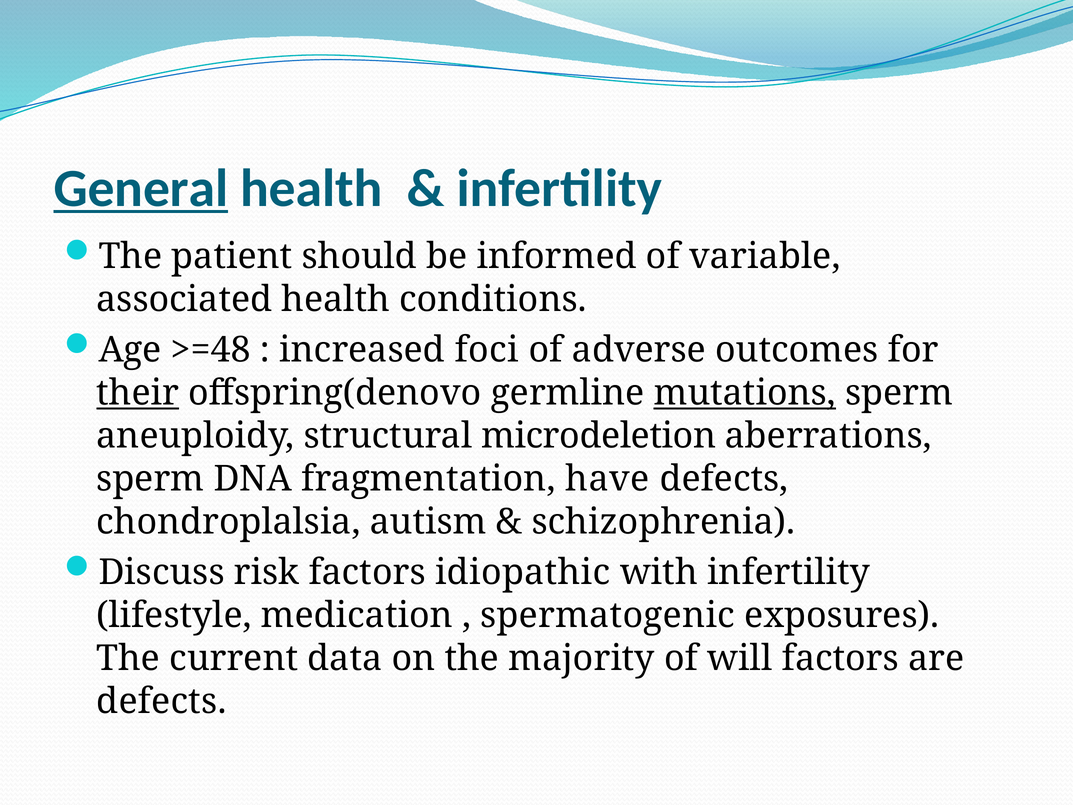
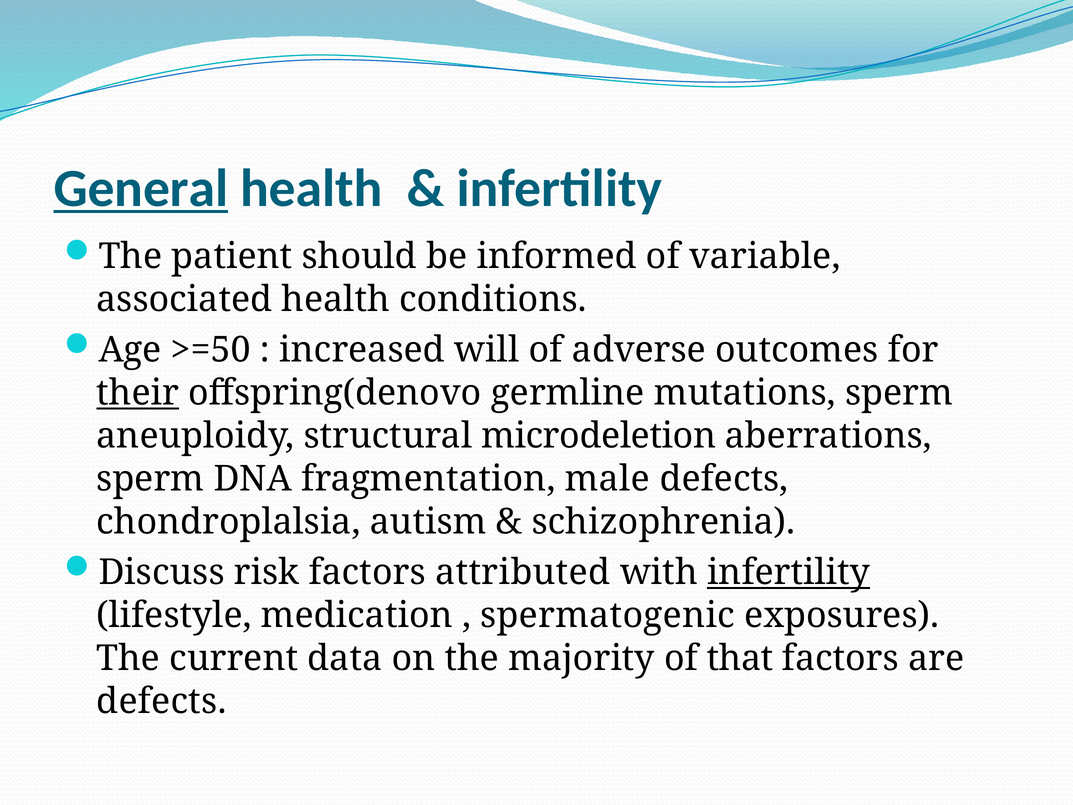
>=48: >=48 -> >=50
foci: foci -> will
mutations underline: present -> none
have: have -> male
idiopathic: idiopathic -> attributed
infertility at (789, 572) underline: none -> present
will: will -> that
